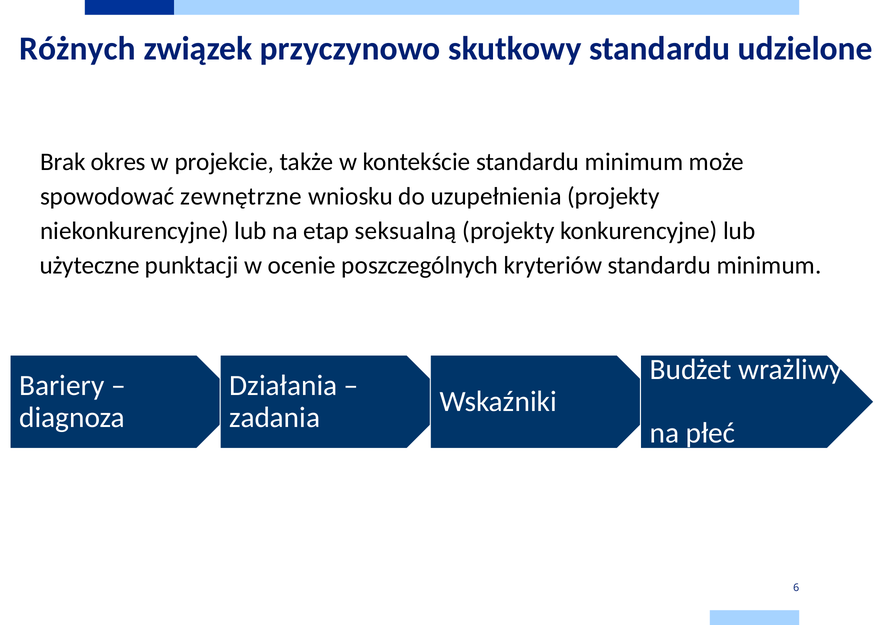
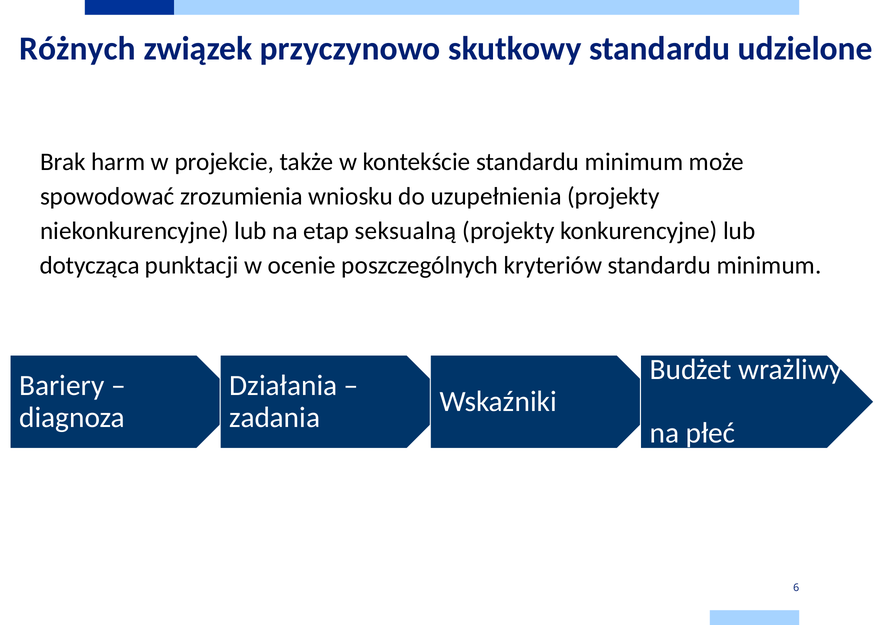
okres: okres -> harm
zewnętrzne: zewnętrzne -> zrozumienia
użyteczne: użyteczne -> dotycząca
